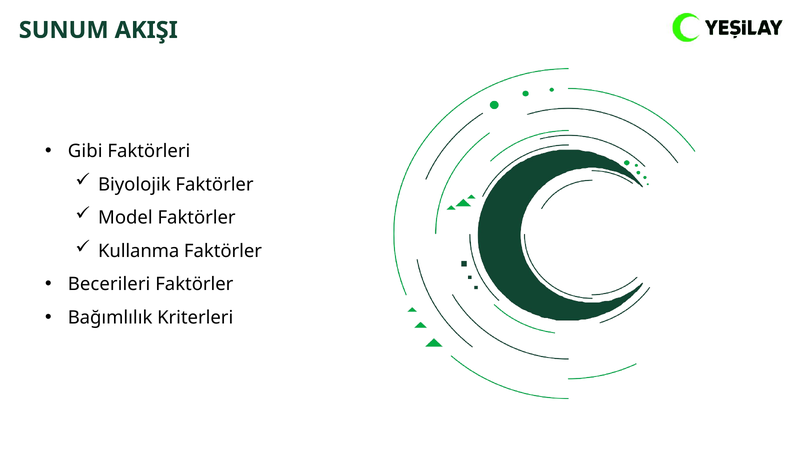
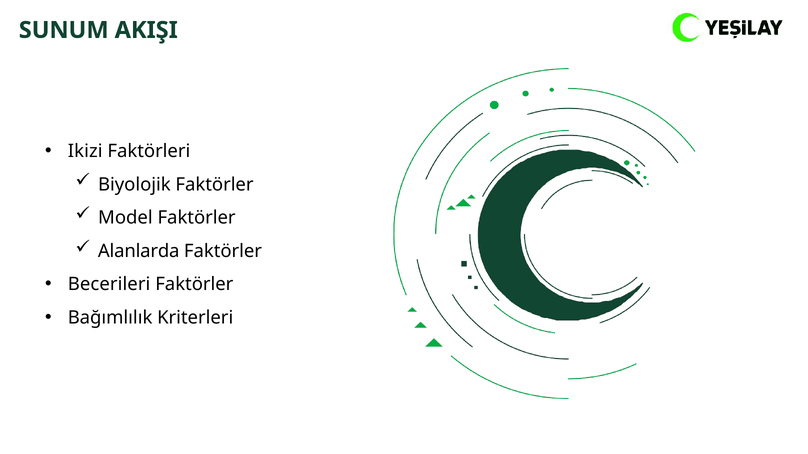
Gibi: Gibi -> Ikizi
Kullanma: Kullanma -> Alanlarda
